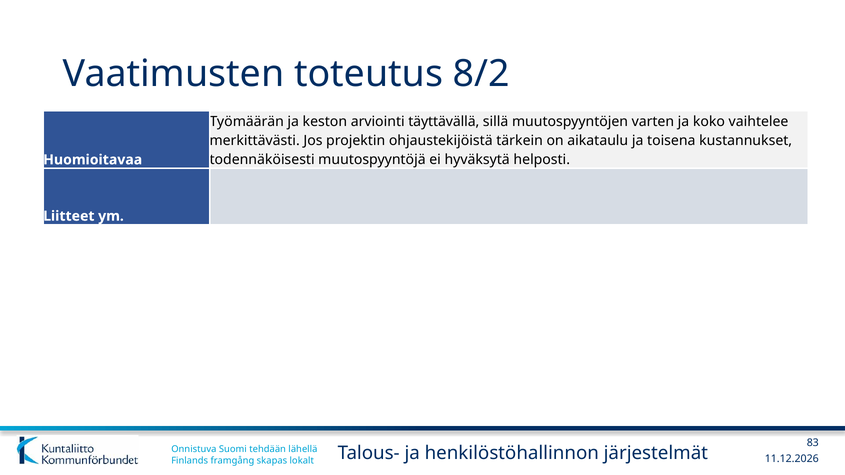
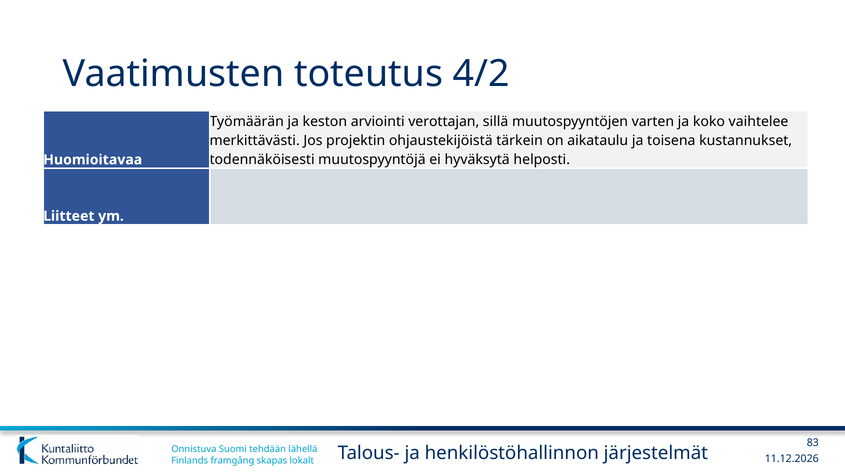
8/2: 8/2 -> 4/2
täyttävällä: täyttävällä -> verottajan
